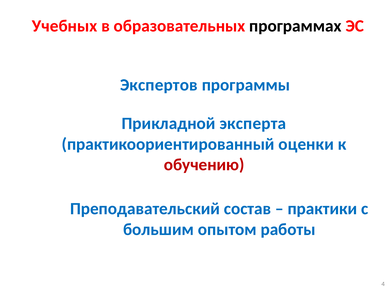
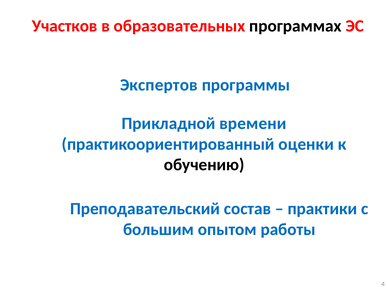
Учебных: Учебных -> Участков
эксперта: эксперта -> времени
обучению colour: red -> black
